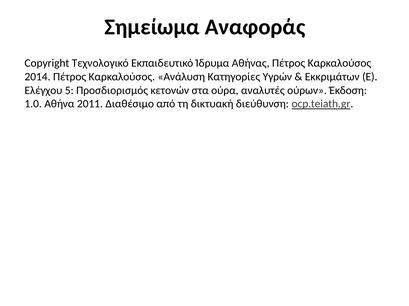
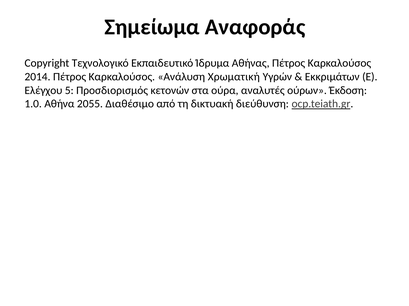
Κατηγορίες: Κατηγορίες -> Χρωματική
2011: 2011 -> 2055
